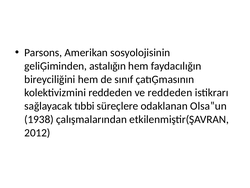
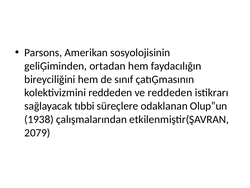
astalığın: astalığın -> ortadan
Olsa‟un: Olsa‟un -> Olup‟un
2012: 2012 -> 2079
